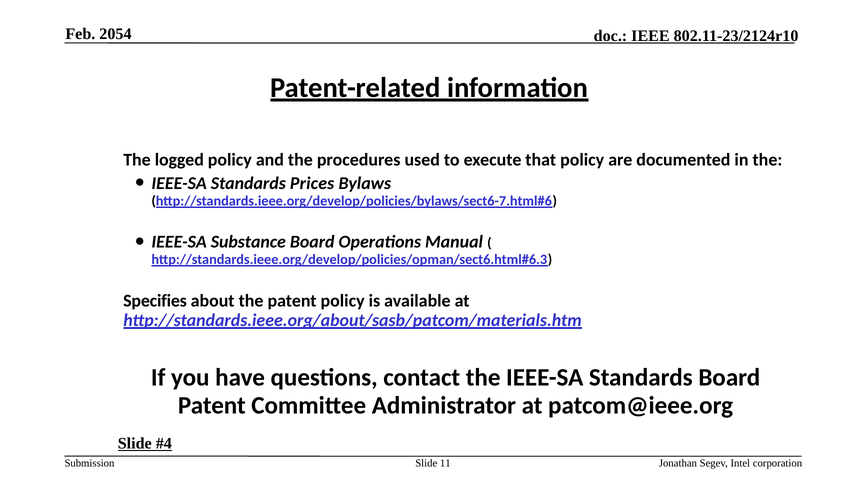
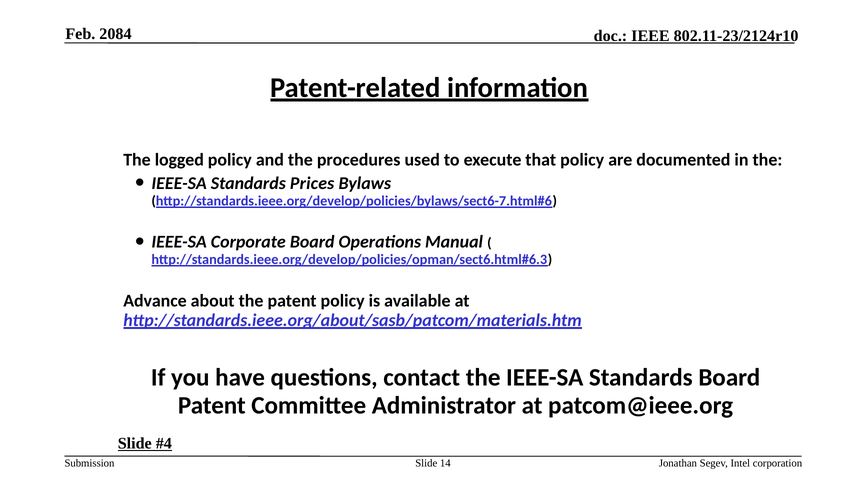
2054: 2054 -> 2084
Substance: Substance -> Corporate
Specifies: Specifies -> Advance
11: 11 -> 14
